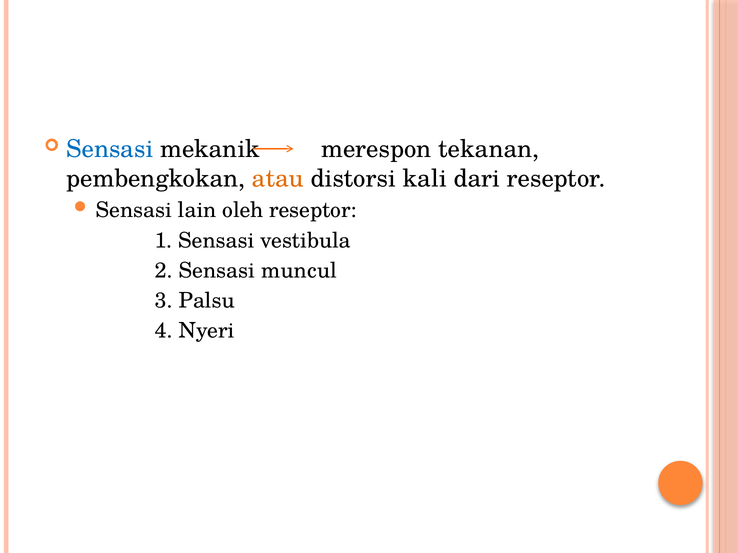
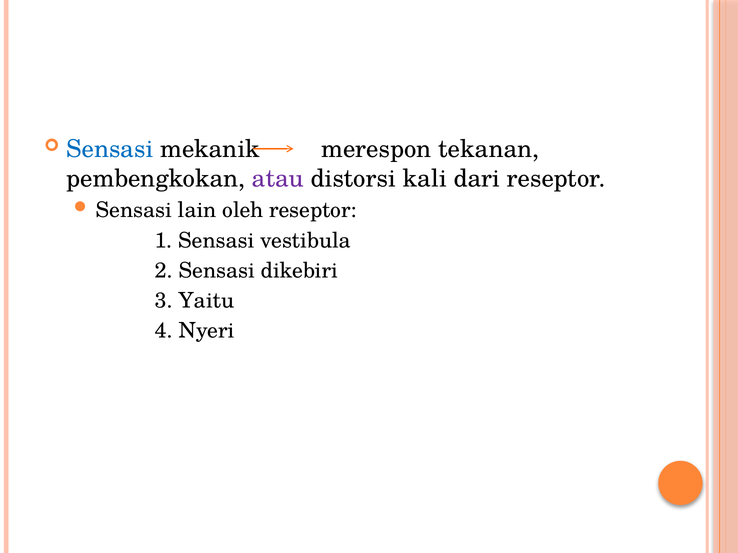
atau colour: orange -> purple
muncul: muncul -> dikebiri
Palsu: Palsu -> Yaitu
